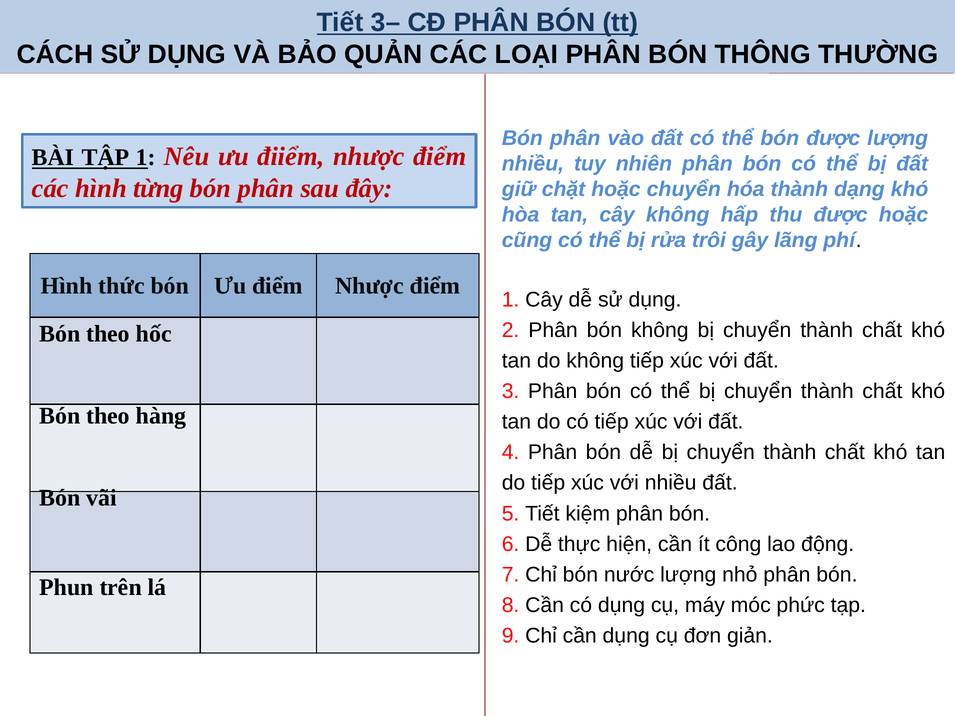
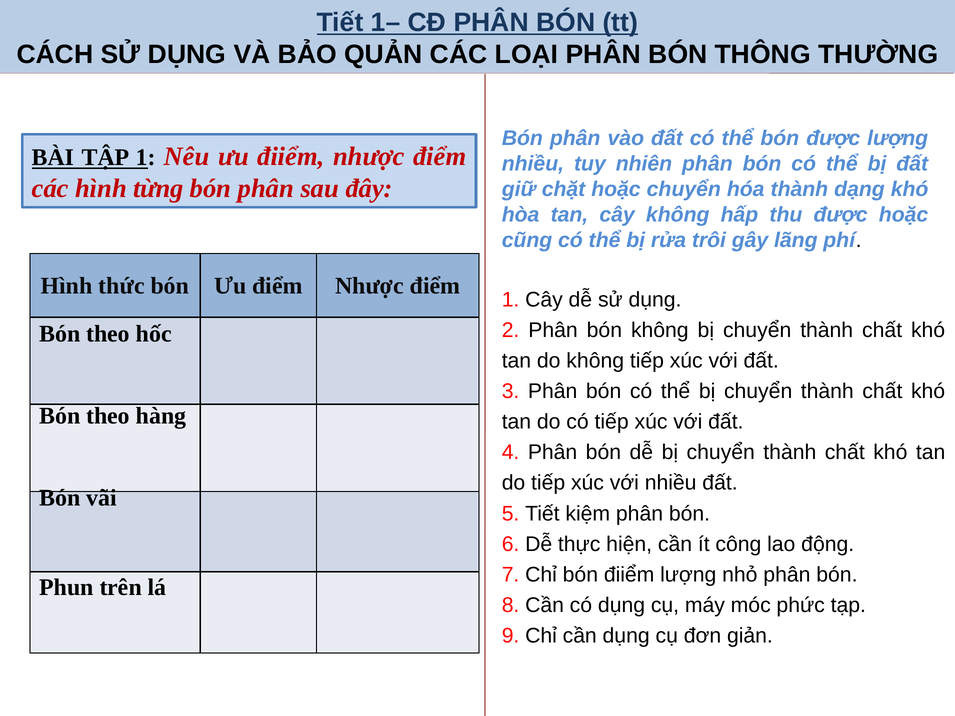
3–: 3– -> 1–
bón nước: nước -> điiểm
